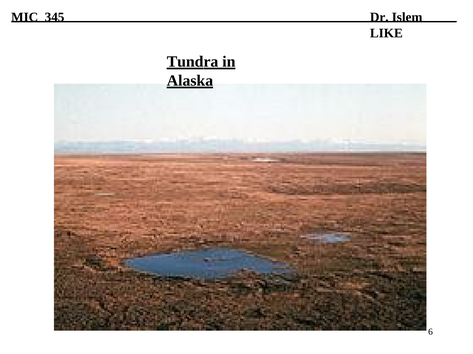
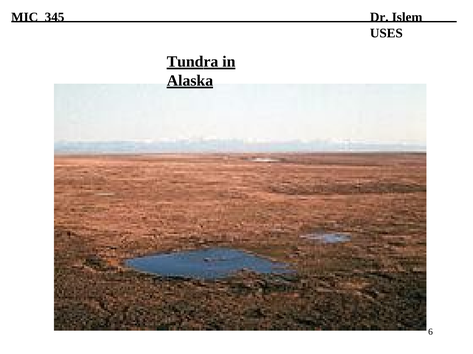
LIKE: LIKE -> USES
